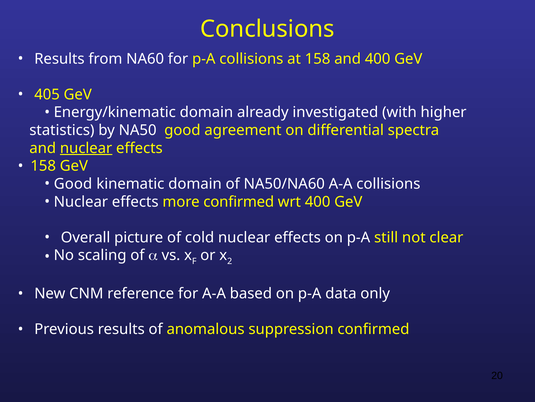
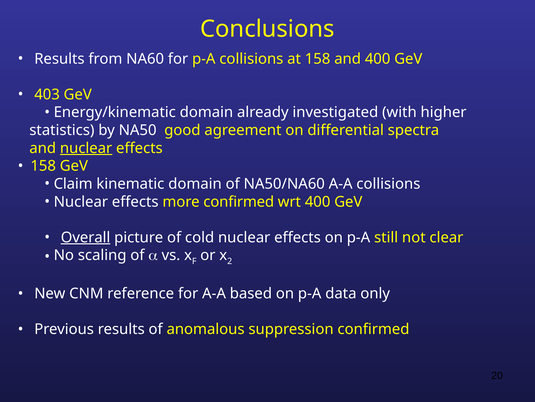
405: 405 -> 403
Good at (73, 184): Good -> Claim
Overall underline: none -> present
